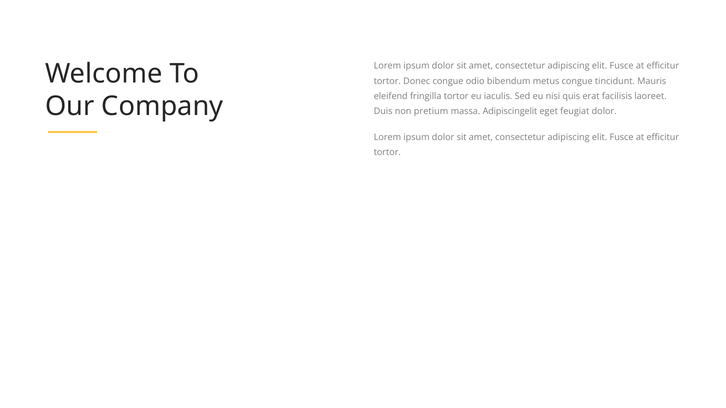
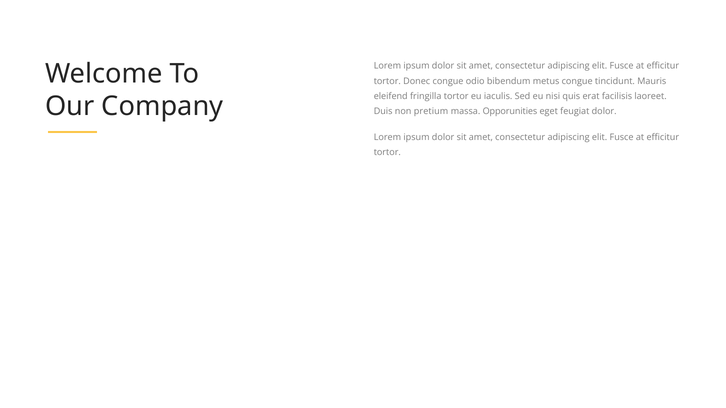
Adipiscingelit: Adipiscingelit -> Opporunities
